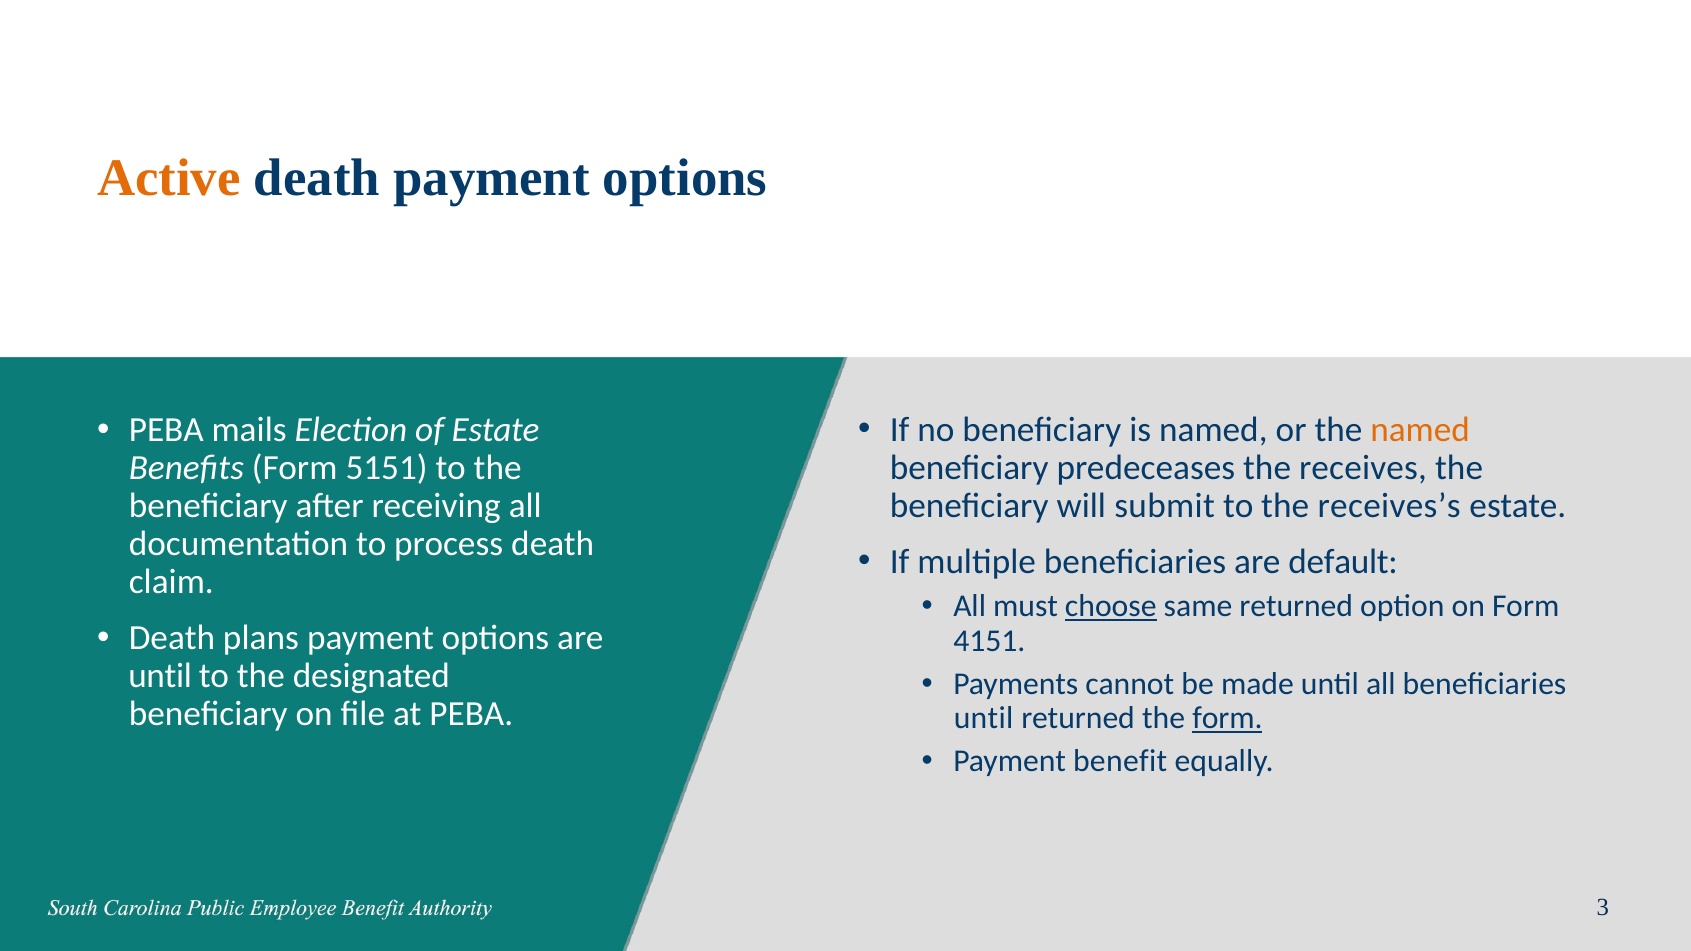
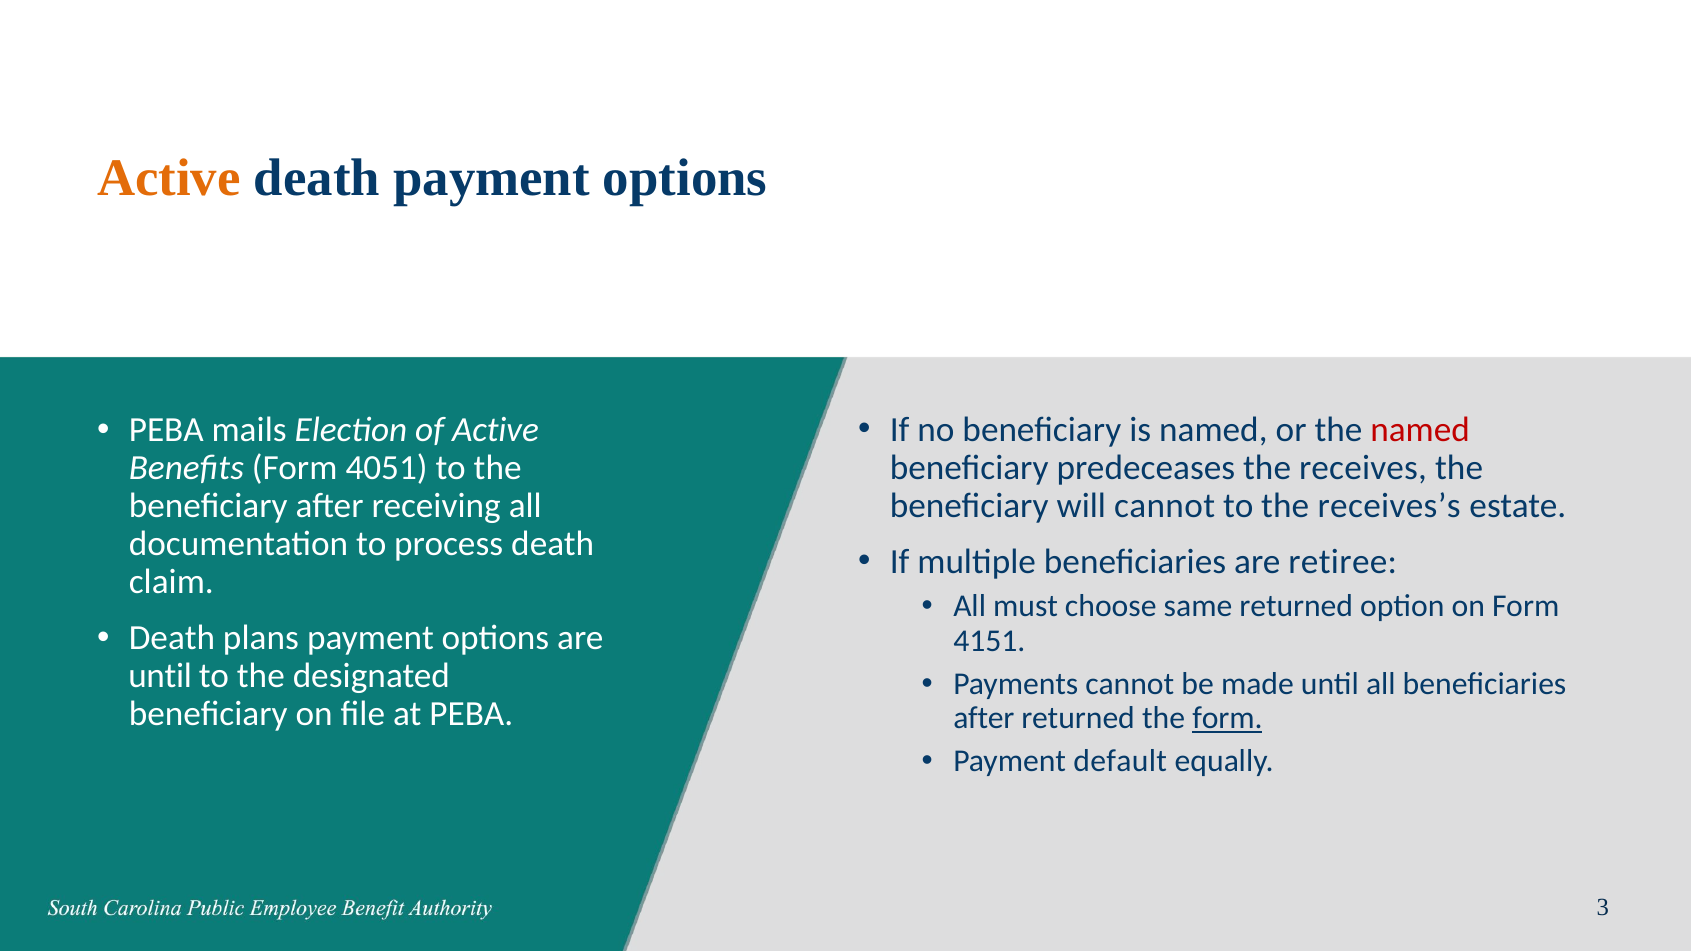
named at (1420, 430) colour: orange -> red
of Estate: Estate -> Active
5151: 5151 -> 4051
will submit: submit -> cannot
default: default -> retiree
choose underline: present -> none
until at (984, 718): until -> after
benefit: benefit -> default
